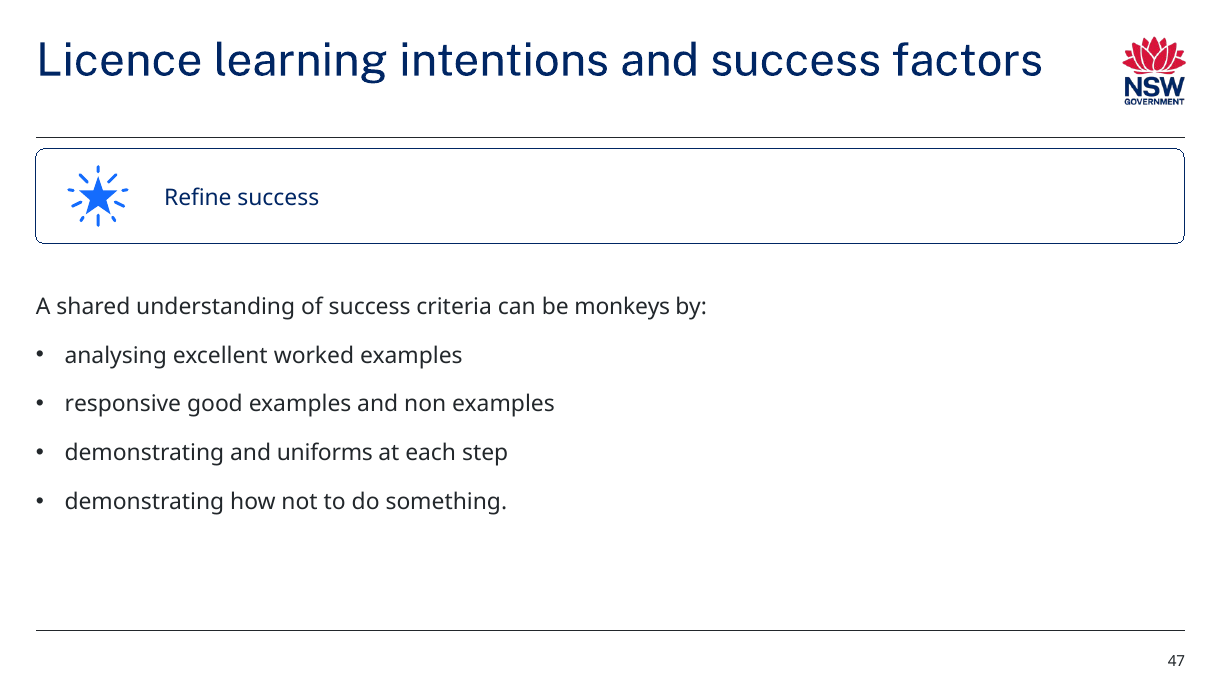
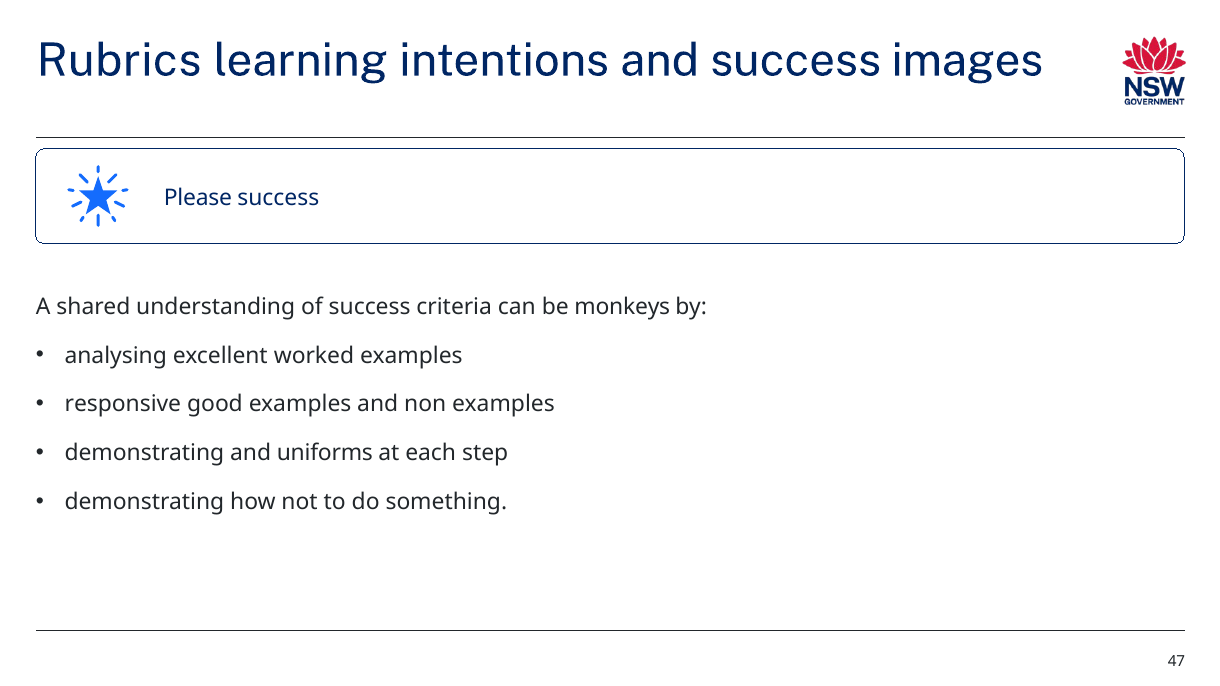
Licence: Licence -> Rubrics
factors: factors -> images
Refine: Refine -> Please
